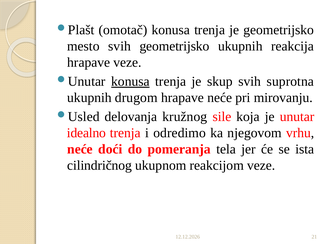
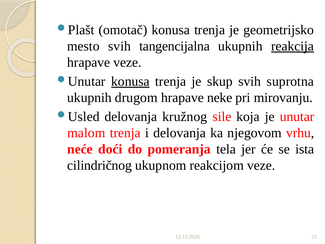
svih geometrijsko: geometrijsko -> tangencijalna
reakcija underline: none -> present
hrapave neće: neće -> neke
idealno: idealno -> malom
i odredimo: odredimo -> delovanja
